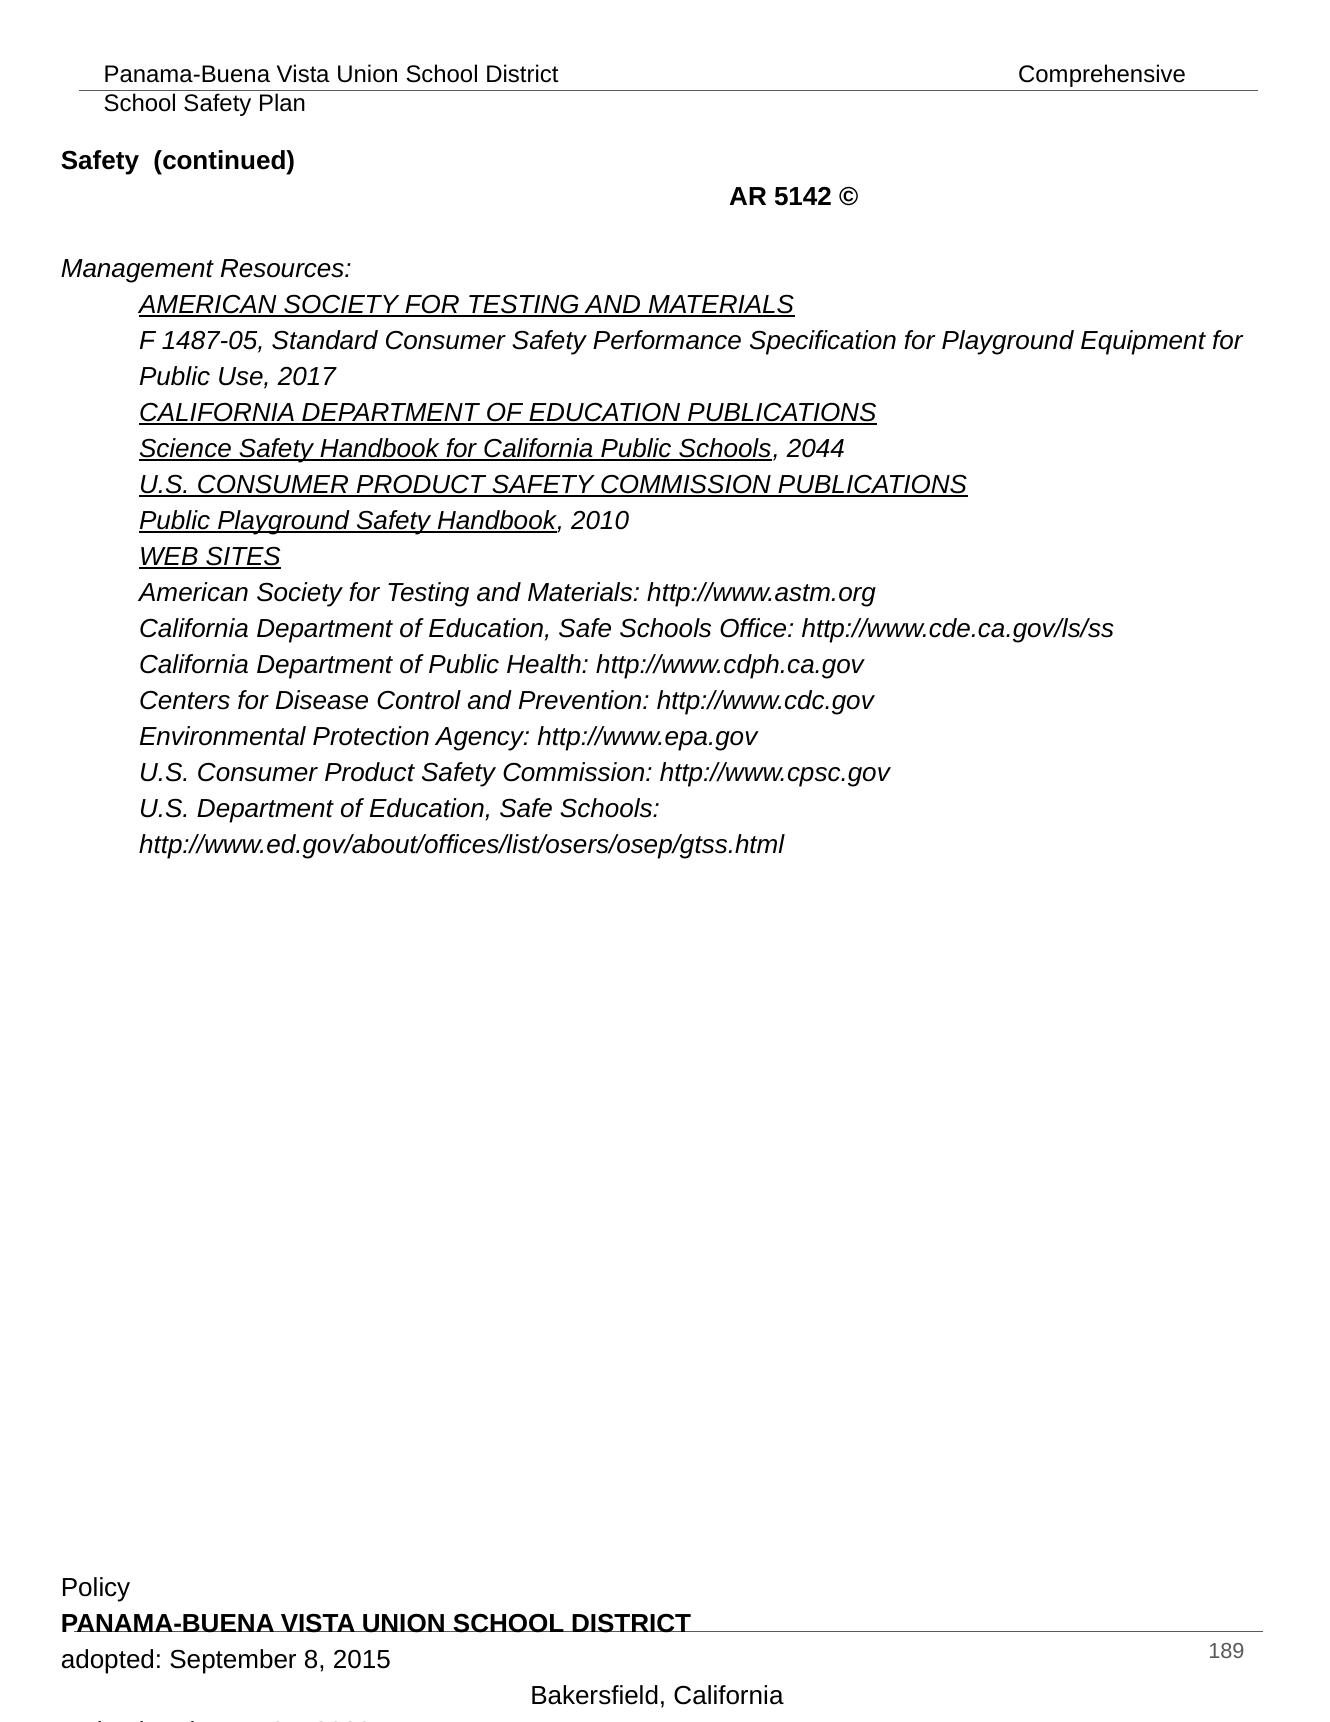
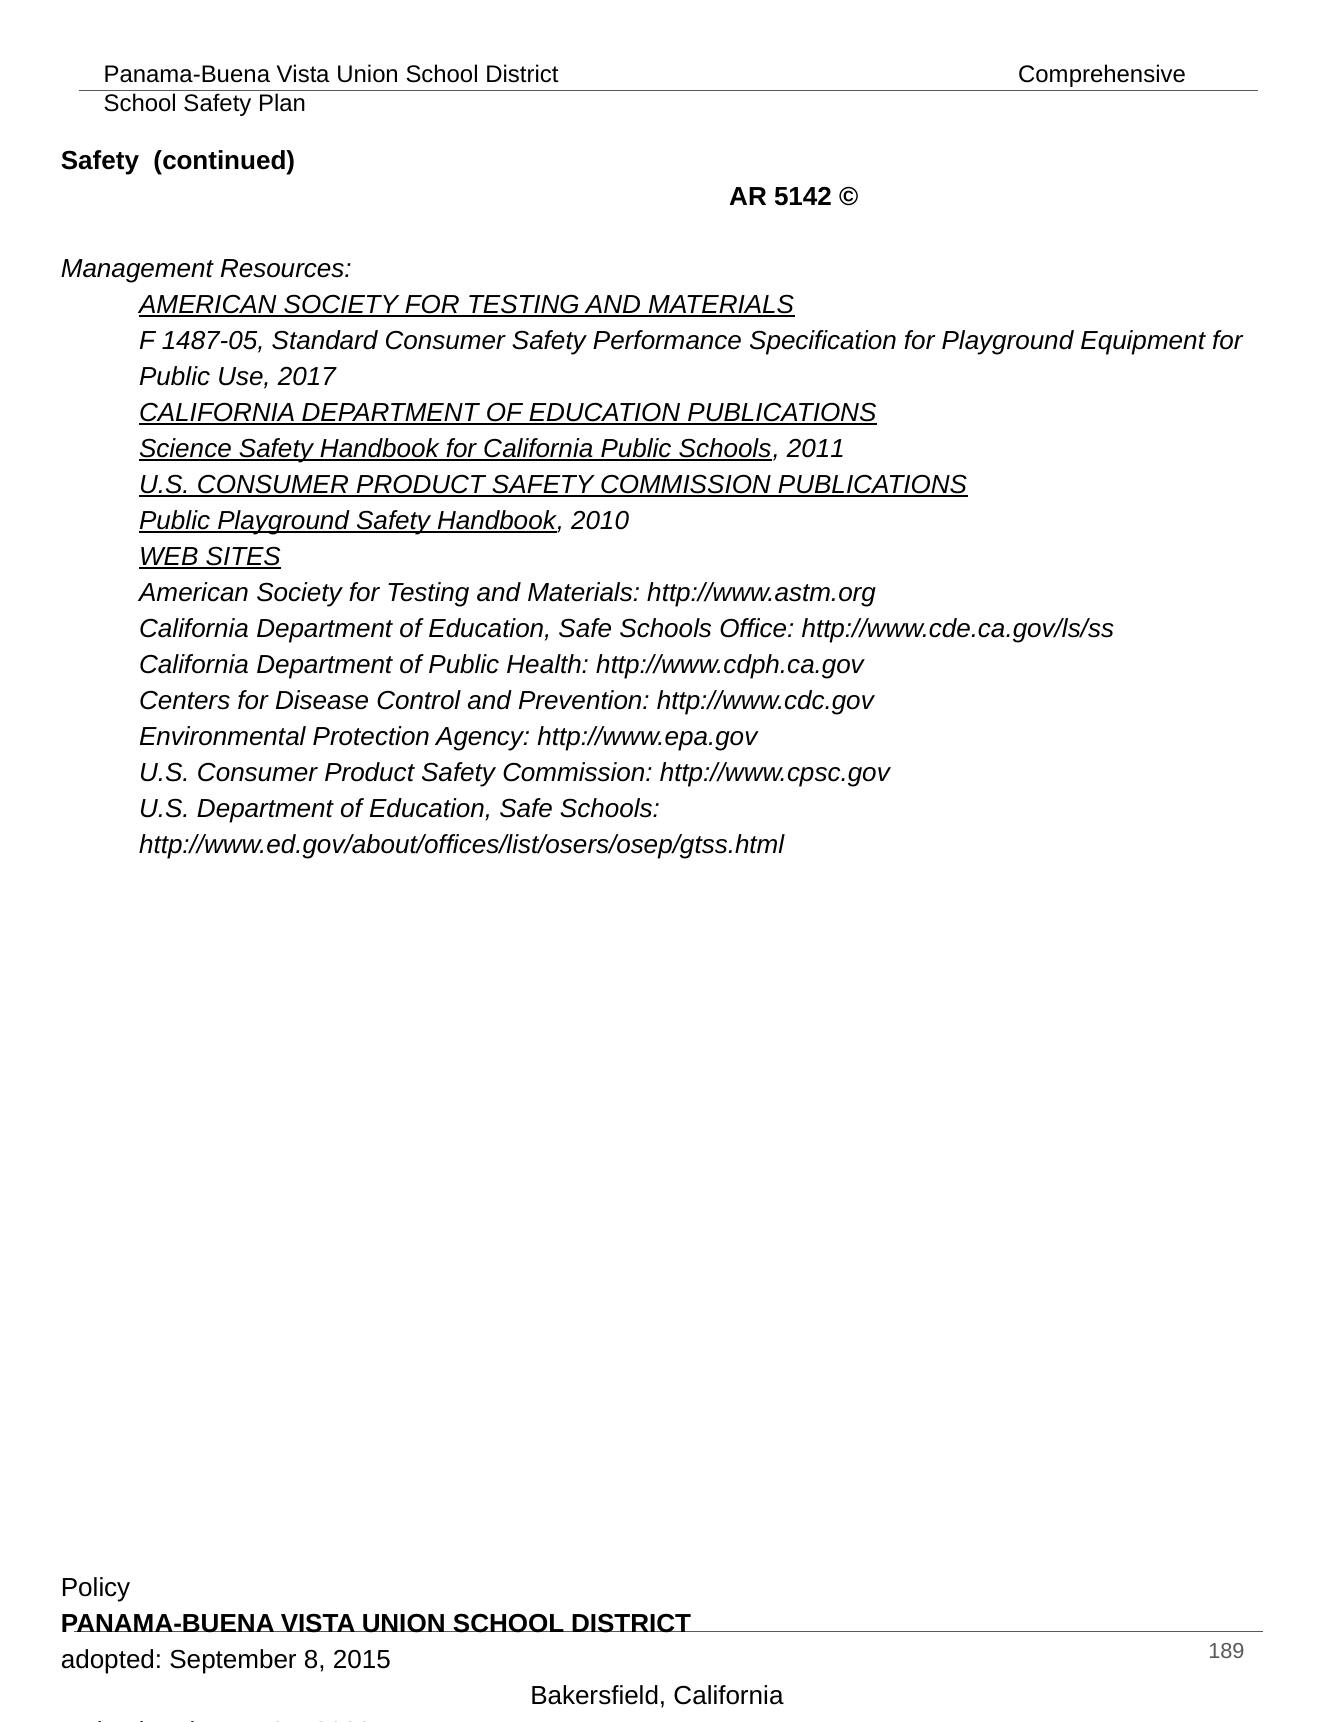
2044: 2044 -> 2011
